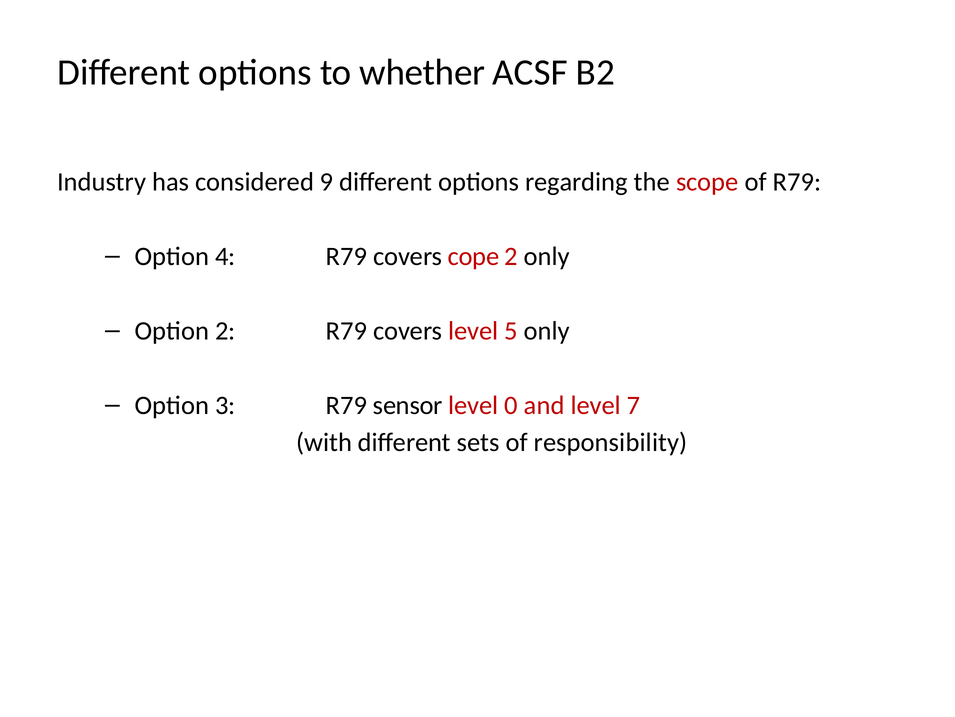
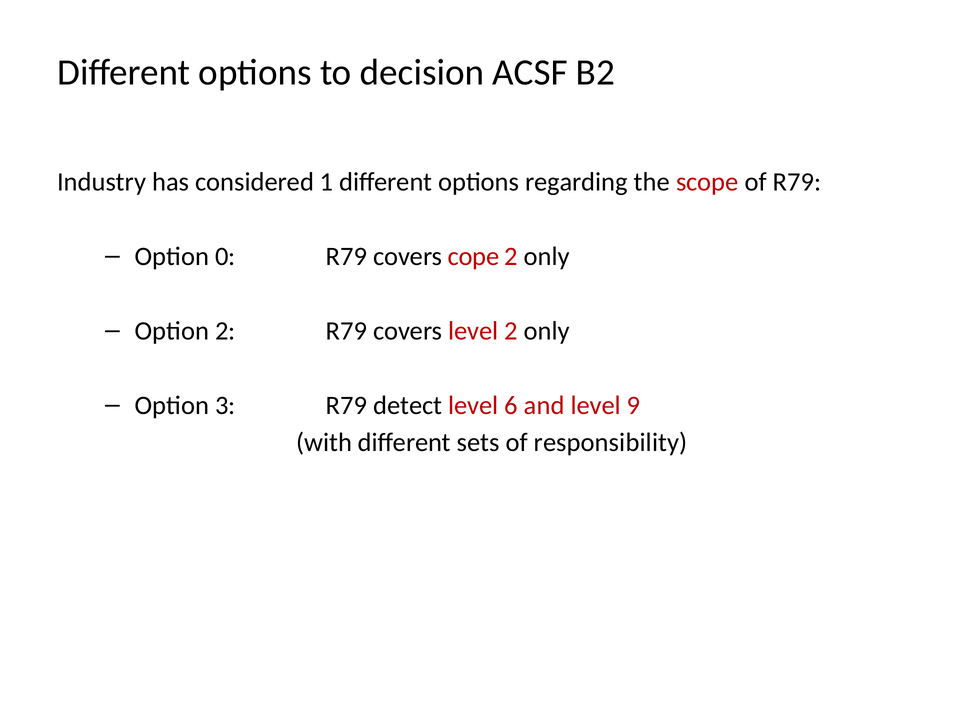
whether: whether -> decision
9: 9 -> 1
4: 4 -> 0
level 5: 5 -> 2
sensor: sensor -> detect
0: 0 -> 6
7: 7 -> 9
